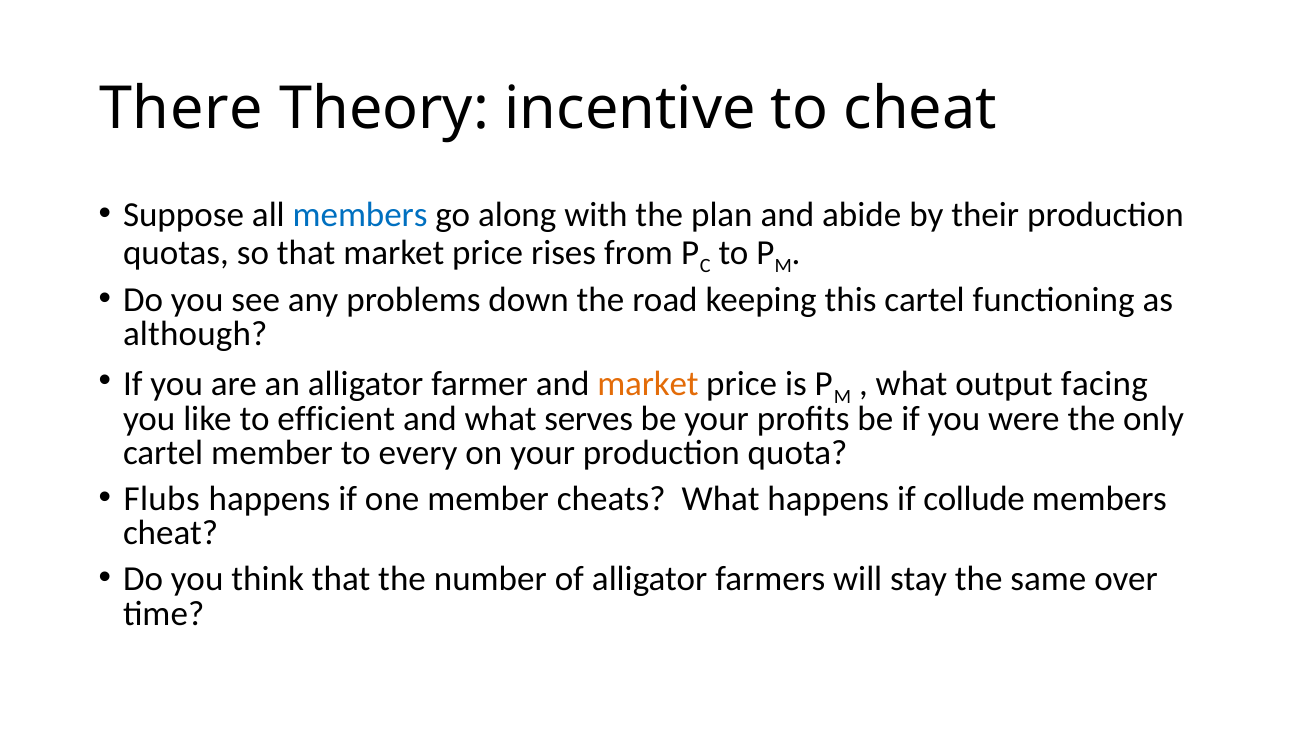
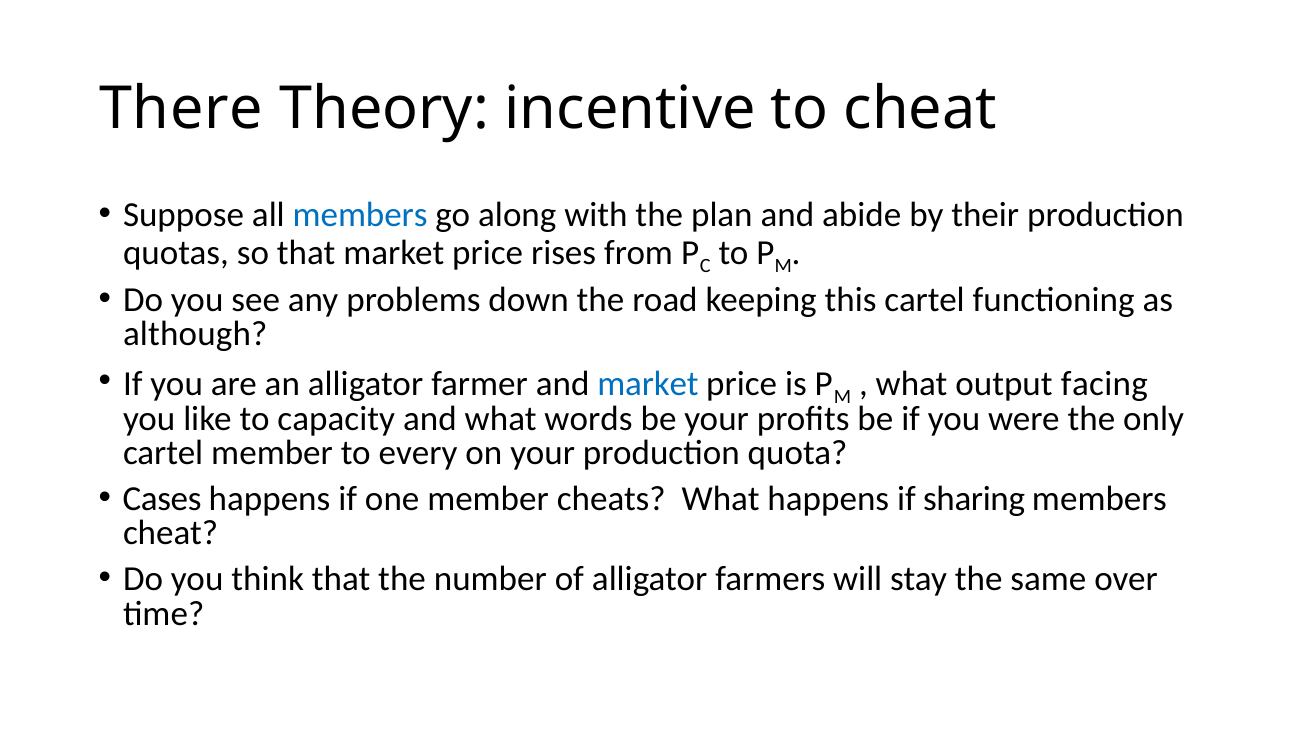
market at (648, 383) colour: orange -> blue
efficient: efficient -> capacity
serves: serves -> words
Flubs: Flubs -> Cases
collude: collude -> sharing
